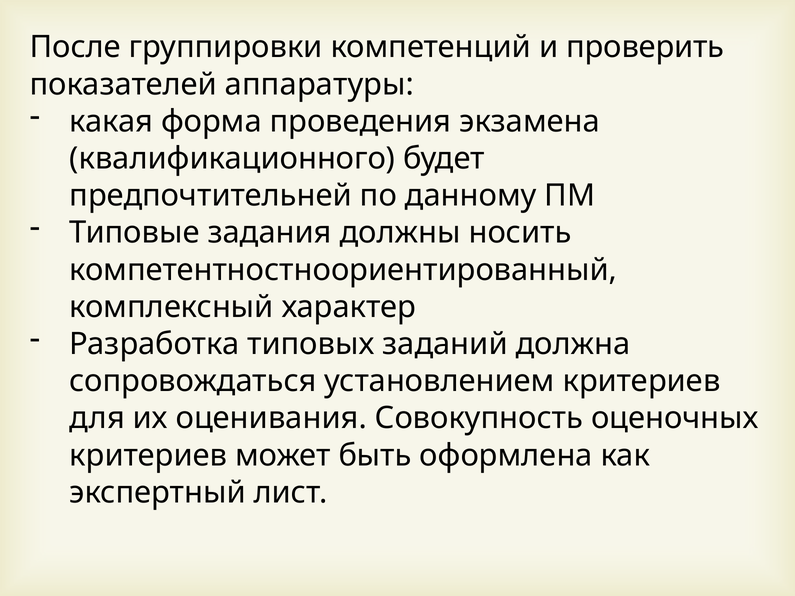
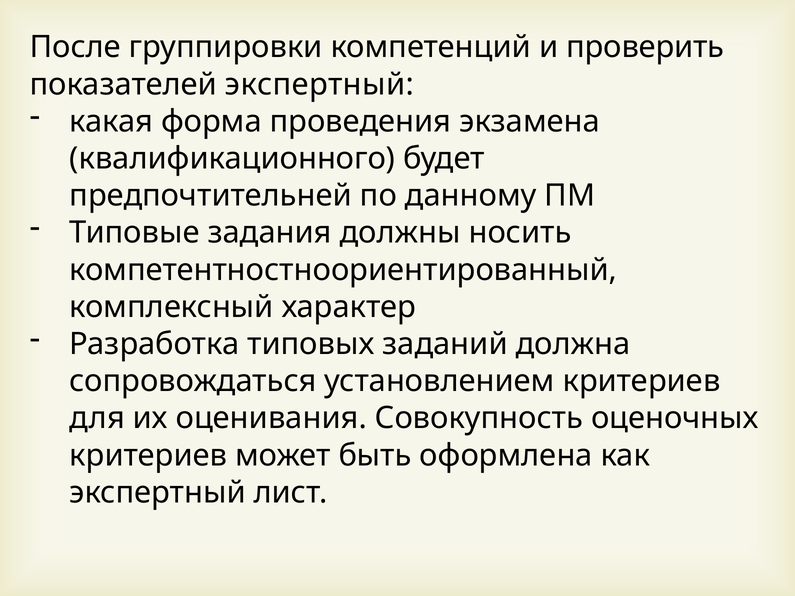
показателей аппаратуры: аппаратуры -> экспертный
